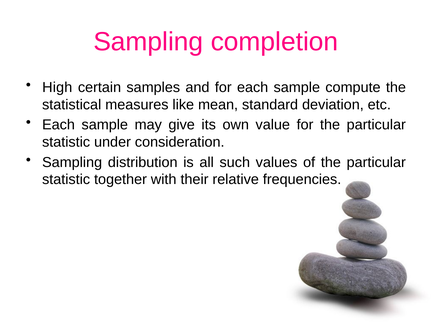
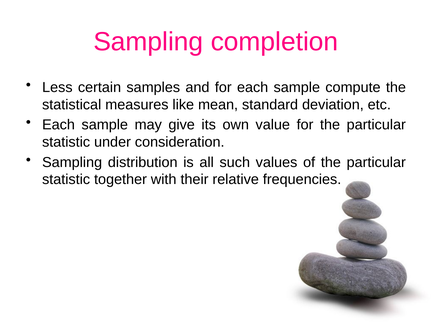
High: High -> Less
